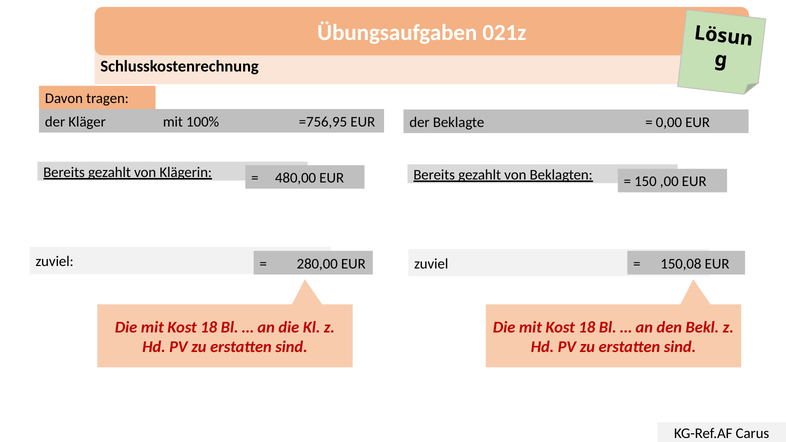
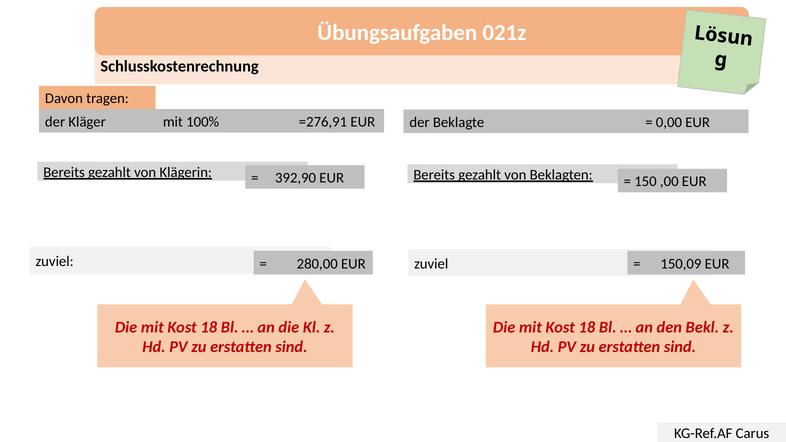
=756,95: =756,95 -> =276,91
480,00: 480,00 -> 392,90
150,08: 150,08 -> 150,09
